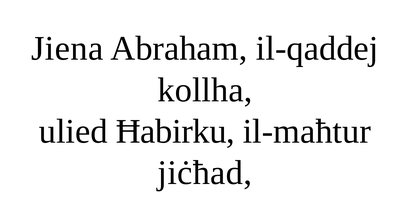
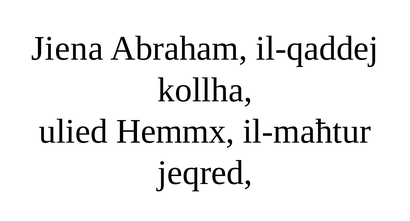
Ħabirku: Ħabirku -> Hemmx
jiċħad: jiċħad -> jeqred
